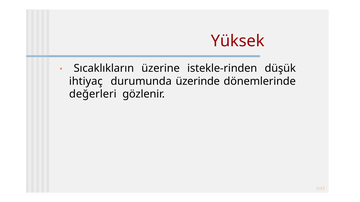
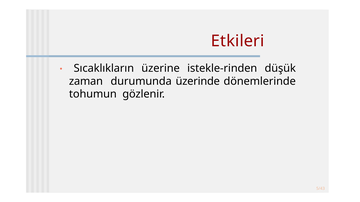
Yüksek: Yüksek -> Etkileri
ihtiyaç: ihtiyaç -> zaman
değerleri: değerleri -> tohumun
